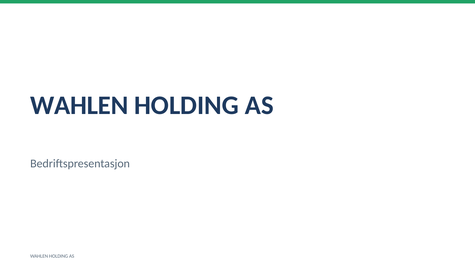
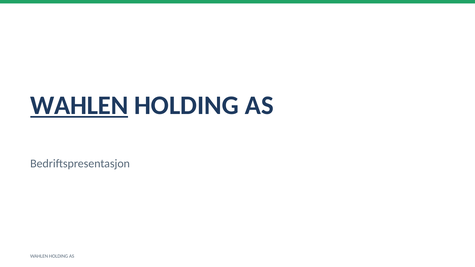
WAHLEN at (79, 105) underline: none -> present
